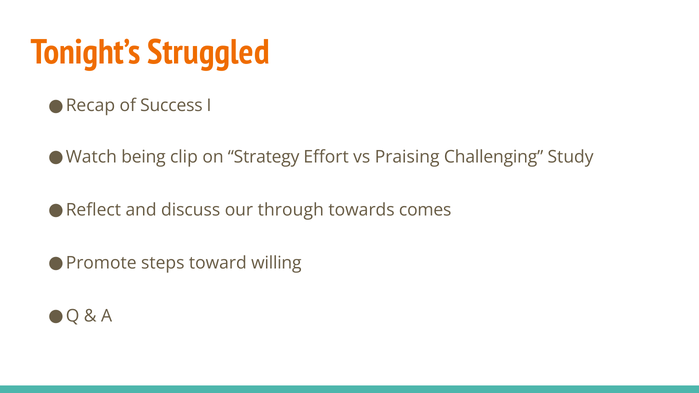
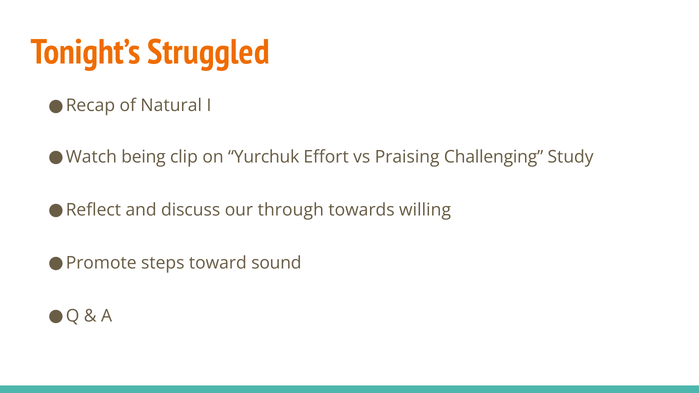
Success: Success -> Natural
Strategy: Strategy -> Yurchuk
comes: comes -> willing
willing: willing -> sound
